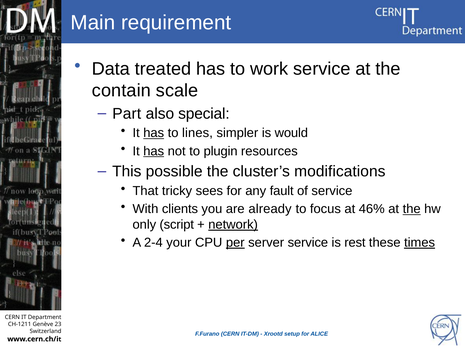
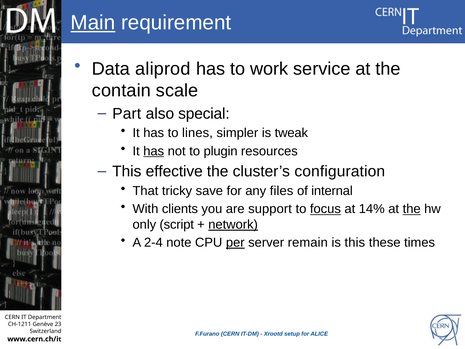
Main underline: none -> present
treated: treated -> aliprod
has at (154, 133) underline: present -> none
would: would -> tweak
possible: possible -> effective
modifications: modifications -> configuration
sees: sees -> save
fault: fault -> files
of service: service -> internal
already: already -> support
focus underline: none -> present
46%: 46% -> 14%
your: your -> note
server service: service -> remain
is rest: rest -> this
times underline: present -> none
